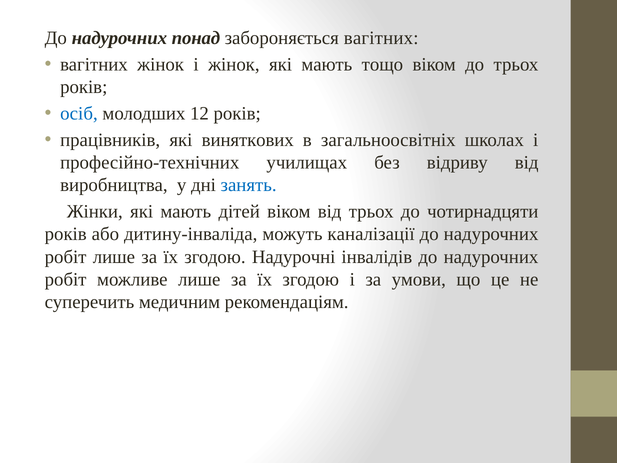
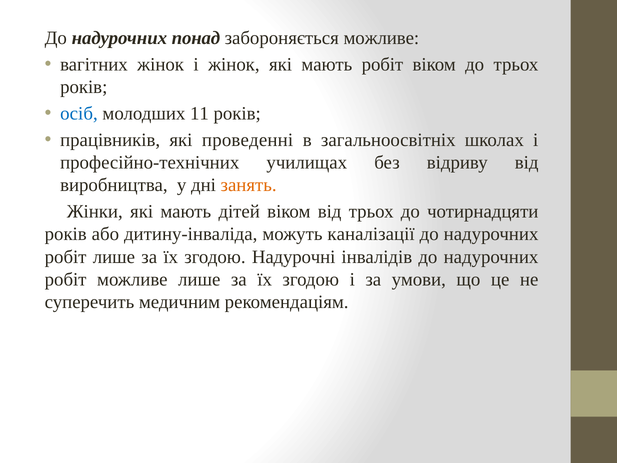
забороняється вагітних: вагітних -> можливе
мають тощо: тощо -> робіт
12: 12 -> 11
виняткових: виняткових -> проведенні
занять colour: blue -> orange
